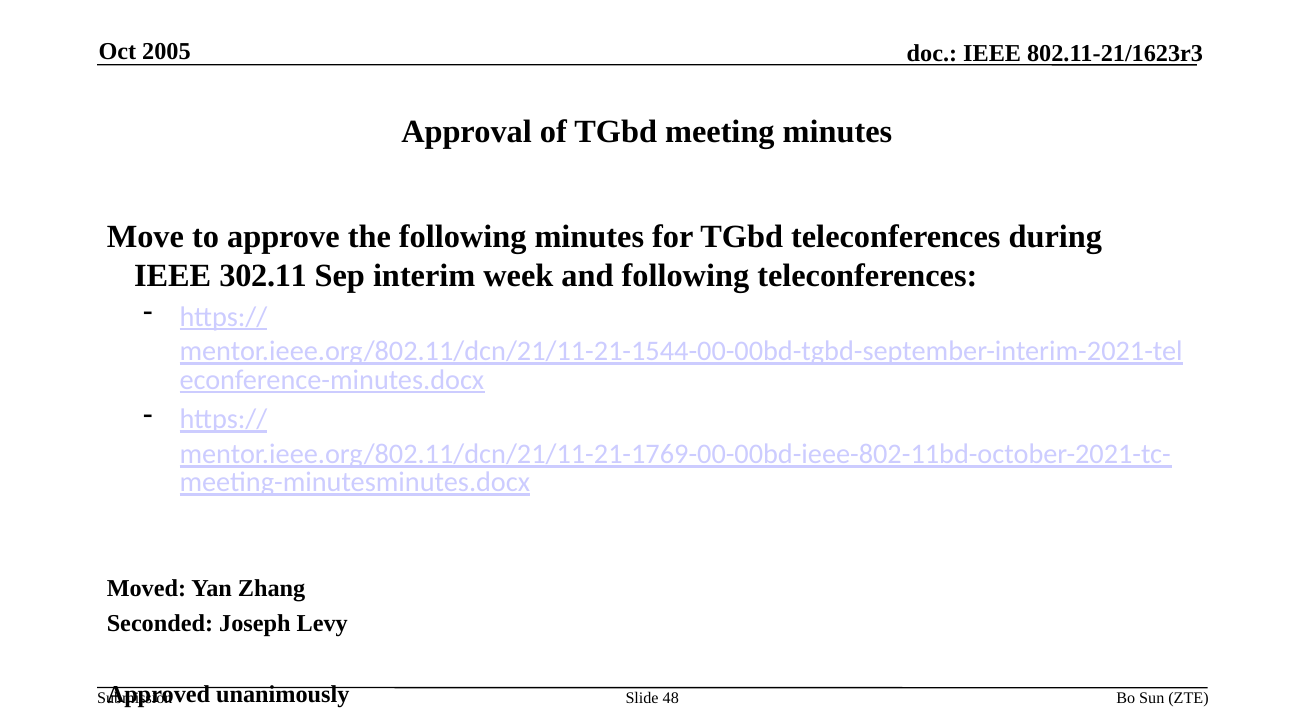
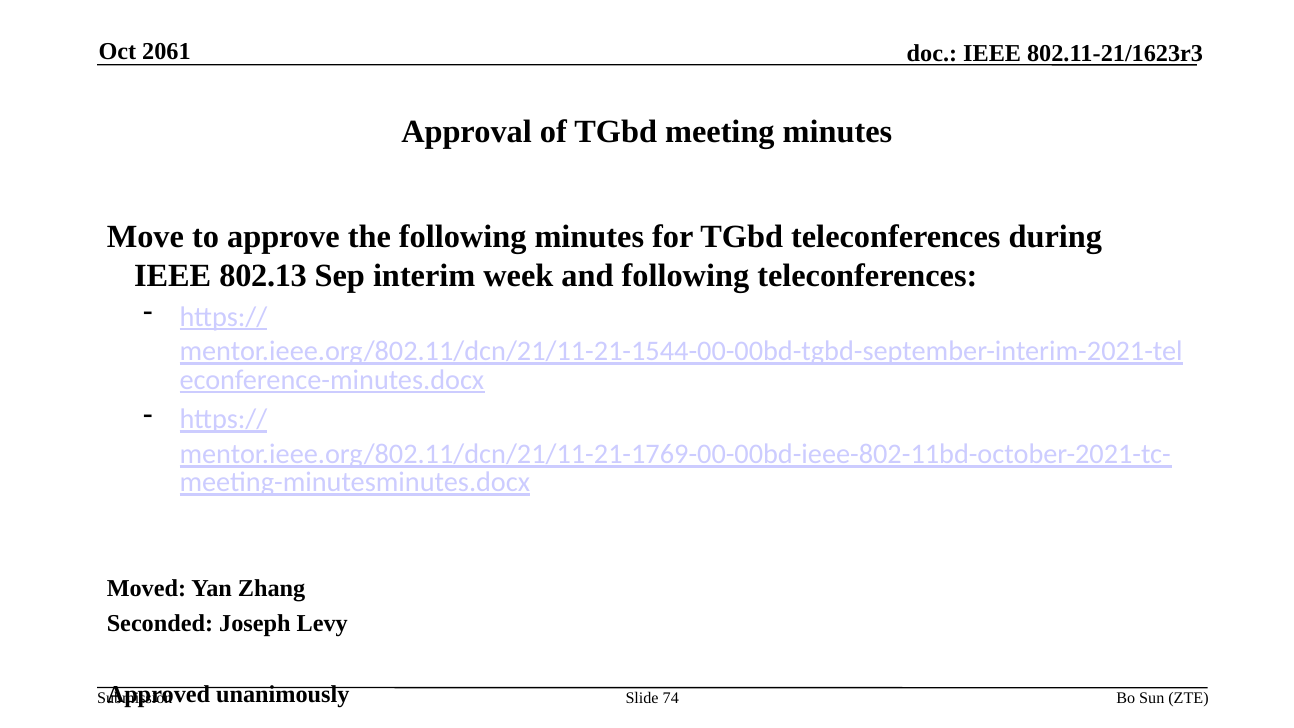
2005: 2005 -> 2061
302.11: 302.11 -> 802.13
48: 48 -> 74
